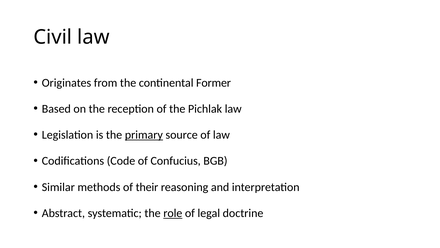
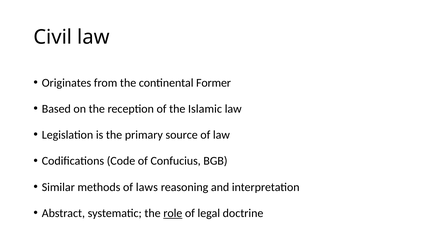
Pichlak: Pichlak -> Islamic
primary underline: present -> none
their: their -> laws
